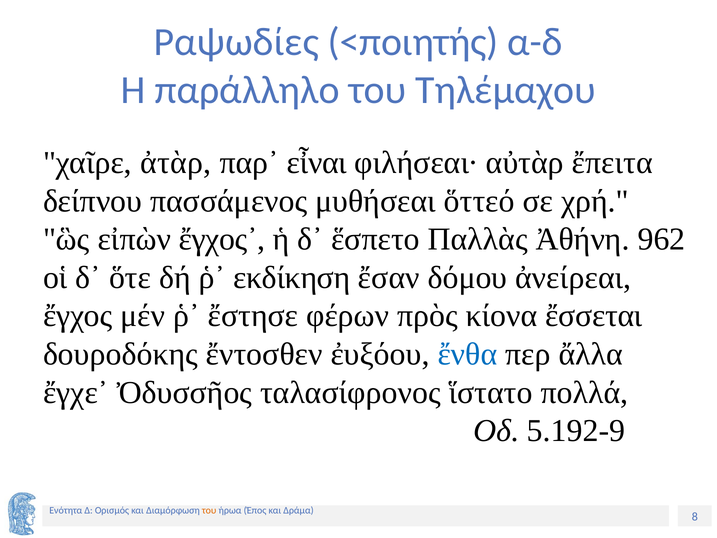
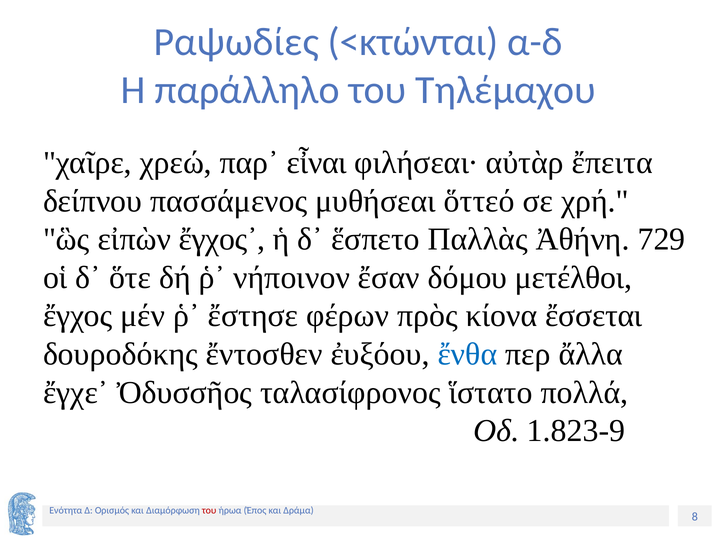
<ποιητής: <ποιητής -> <κτώνται
ἀτὰρ: ἀτὰρ -> χρεώ
962: 962 -> 729
εκδίκηση: εκδίκηση -> νήποινον
ἀνείρεαι: ἀνείρεαι -> μετέλθοι
5.192-9: 5.192-9 -> 1.823-9
του at (209, 510) colour: orange -> red
